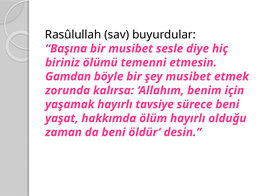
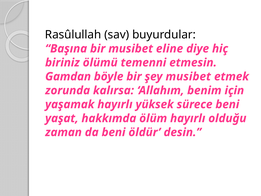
sesle: sesle -> eline
tavsiye: tavsiye -> yüksek
